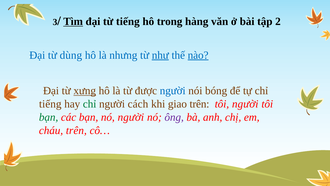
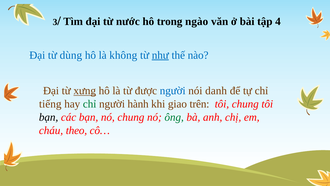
Tìm underline: present -> none
từ tiếng: tiếng -> nước
hàng: hàng -> ngào
2: 2 -> 4
nhưng: nhưng -> không
nào underline: present -> none
bóng: bóng -> danh
cách: cách -> hành
tôi người: người -> chung
bạn at (49, 117) colour: green -> black
nó người: người -> chung
ông colour: purple -> green
cháu trên: trên -> theo
